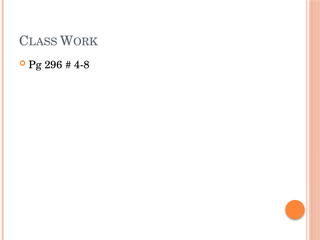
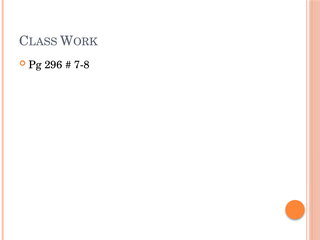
4-8: 4-8 -> 7-8
